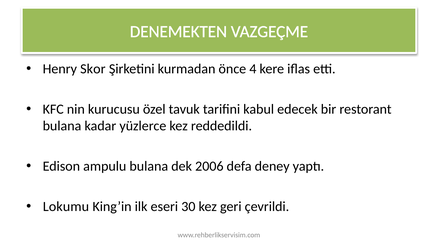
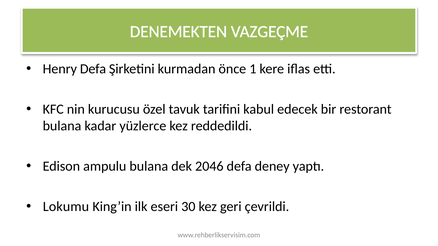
Henry Skor: Skor -> Defa
4: 4 -> 1
2006: 2006 -> 2046
